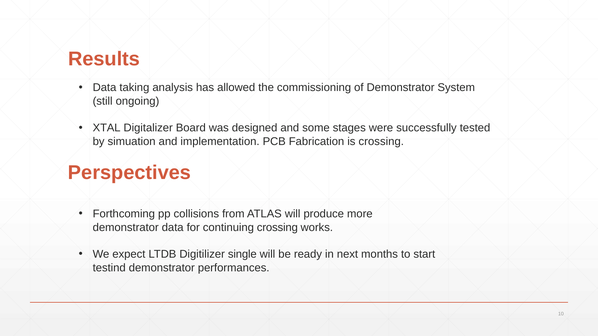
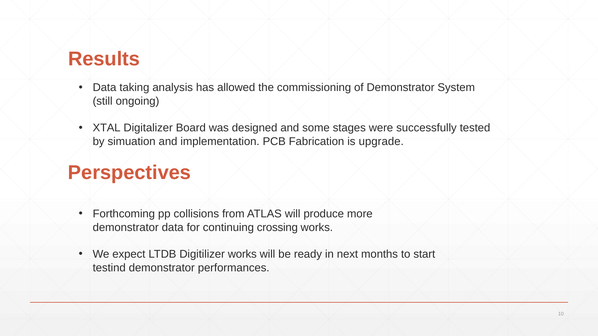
is crossing: crossing -> upgrade
Digitilizer single: single -> works
